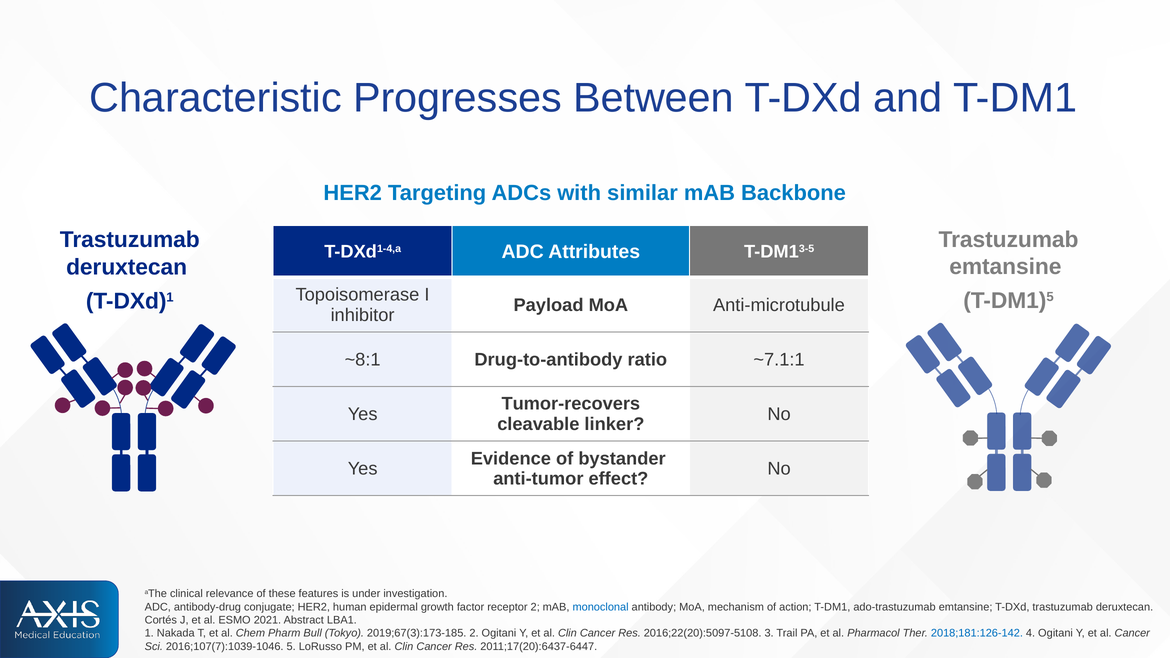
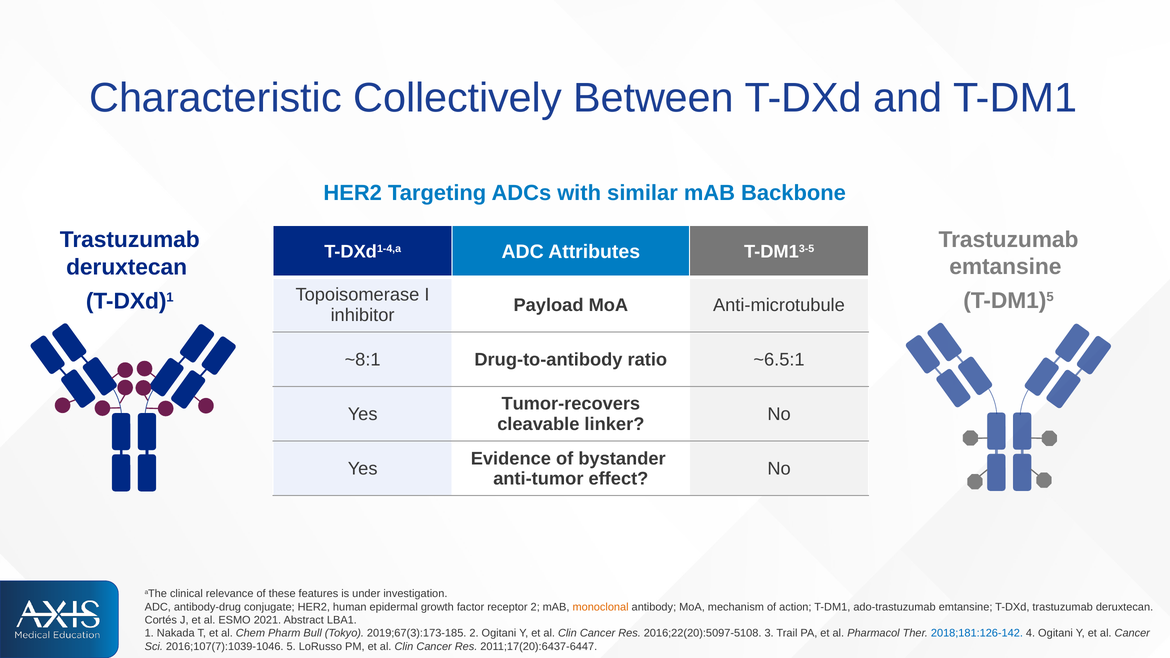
Progresses: Progresses -> Collectively
~7.1:1: ~7.1:1 -> ~6.5:1
monoclonal colour: blue -> orange
